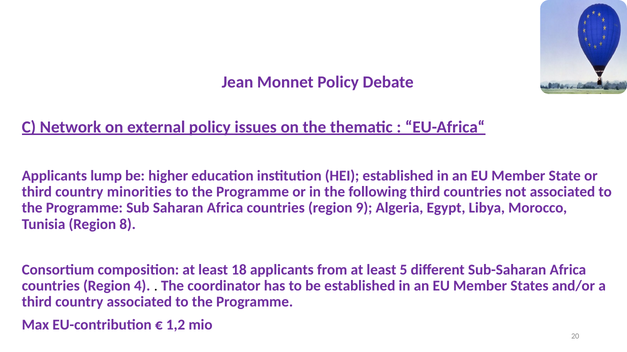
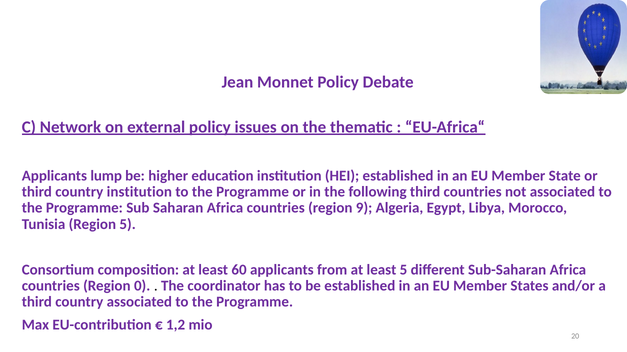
country minorities: minorities -> institution
Region 8: 8 -> 5
18: 18 -> 60
4: 4 -> 0
